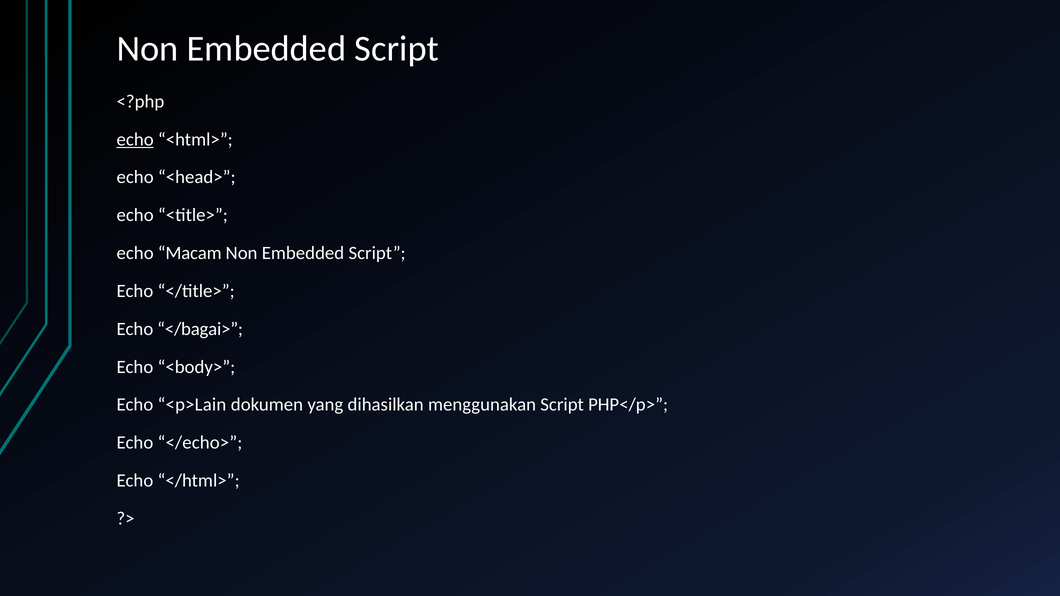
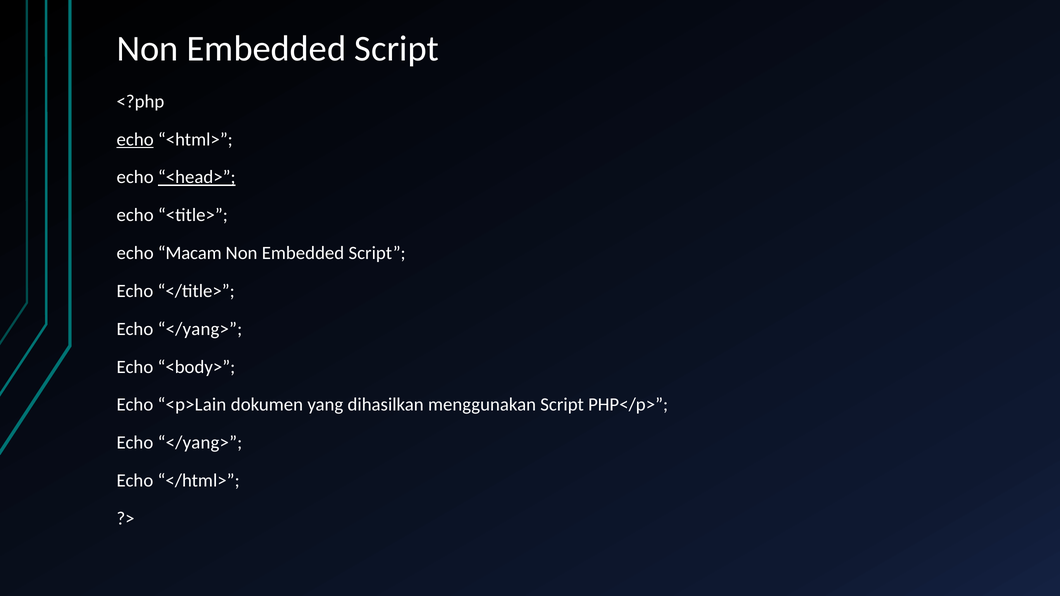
<head> underline: none -> present
</bagai> at (200, 329): </bagai> -> </yang>
</echo> at (200, 443): </echo> -> </yang>
